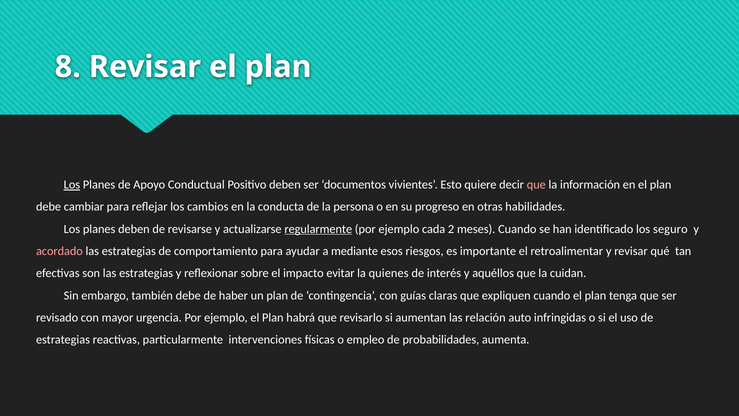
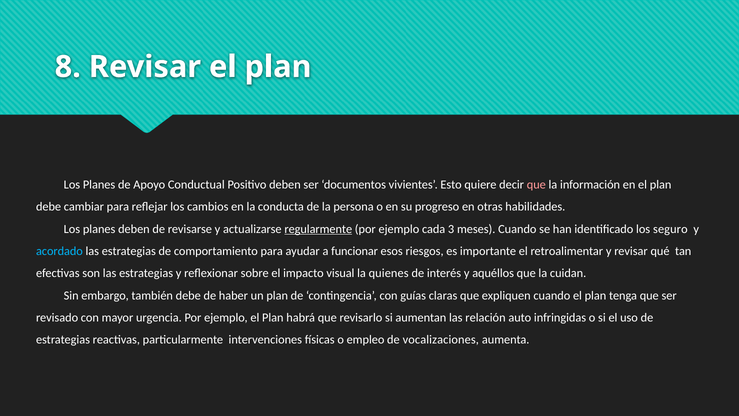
Los at (72, 185) underline: present -> none
2: 2 -> 3
acordado colour: pink -> light blue
mediante: mediante -> funcionar
evitar: evitar -> visual
probabilidades: probabilidades -> vocalizaciones
